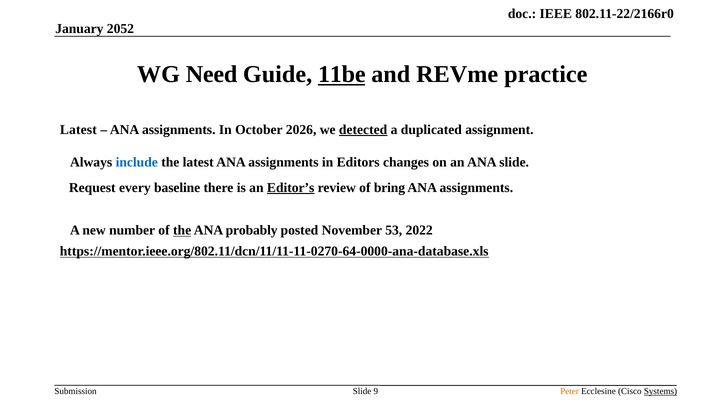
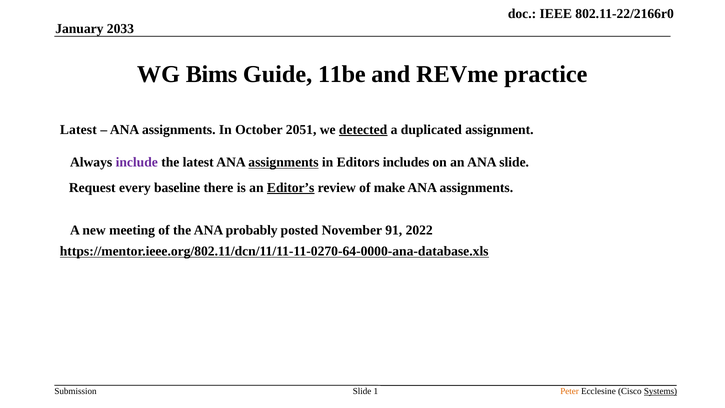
2052: 2052 -> 2033
Need: Need -> Bims
11be underline: present -> none
2026: 2026 -> 2051
include colour: blue -> purple
assignments at (283, 162) underline: none -> present
changes: changes -> includes
bring: bring -> make
number: number -> meeting
the at (182, 230) underline: present -> none
53: 53 -> 91
9: 9 -> 1
